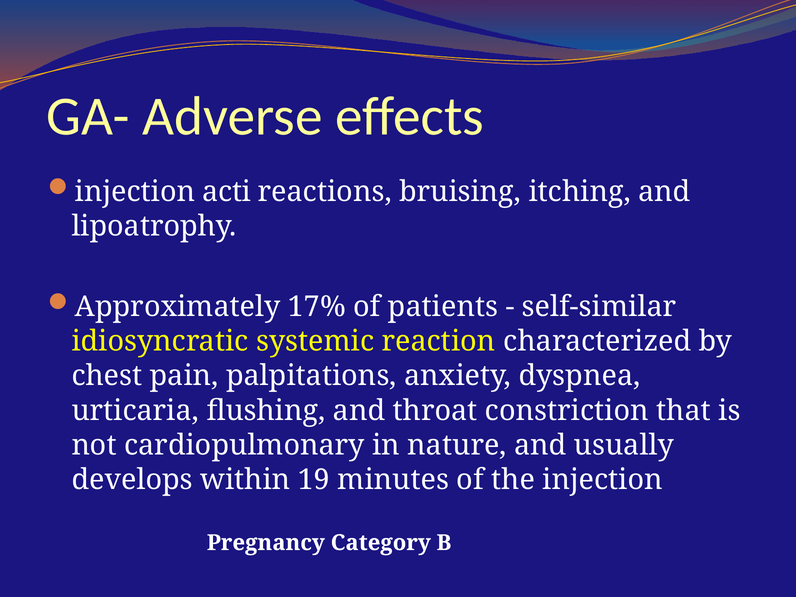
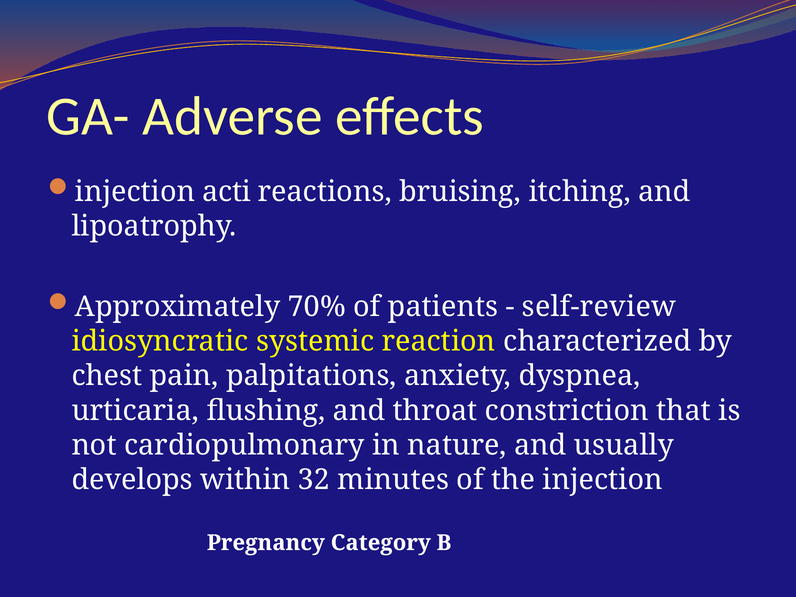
17%: 17% -> 70%
self-similar: self-similar -> self-review
19: 19 -> 32
